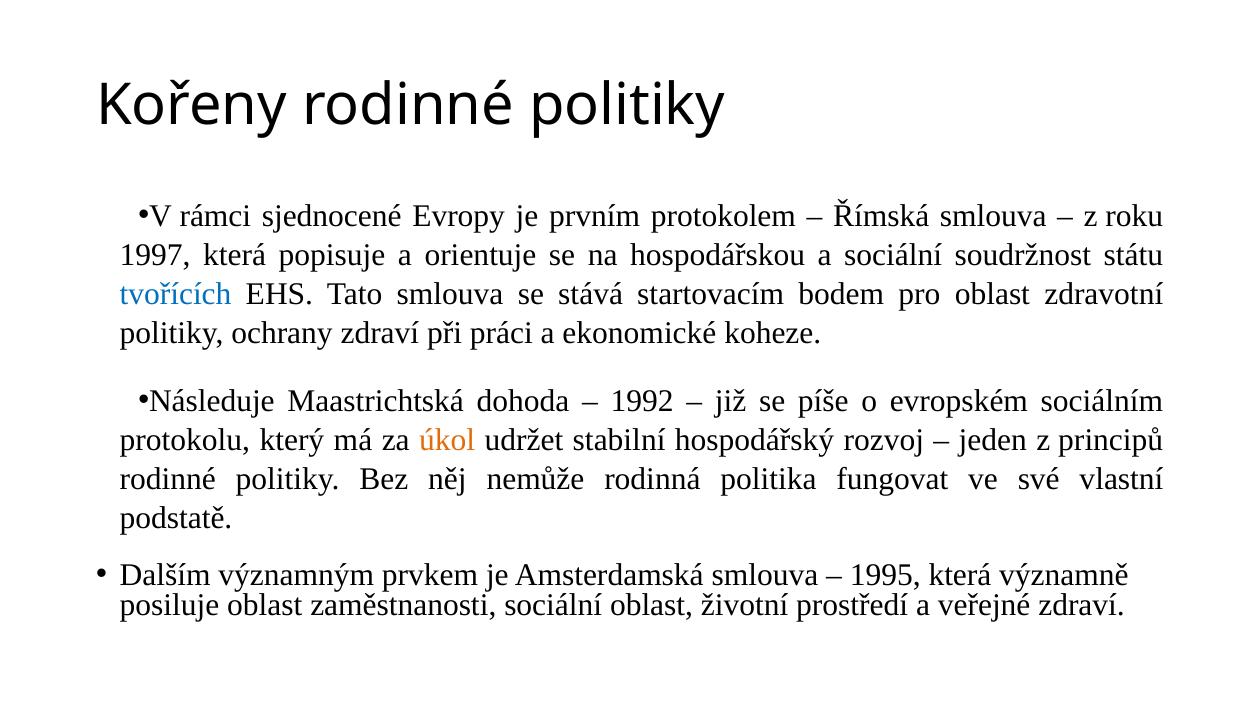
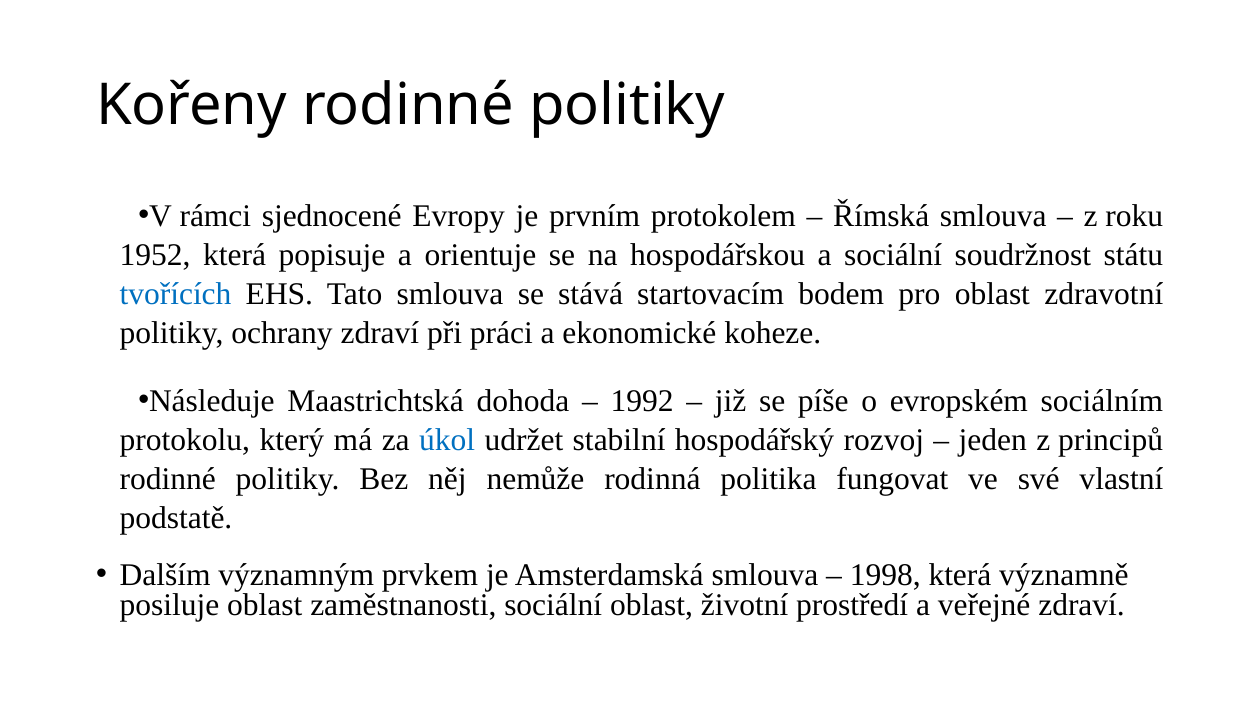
1997: 1997 -> 1952
úkol colour: orange -> blue
1995: 1995 -> 1998
